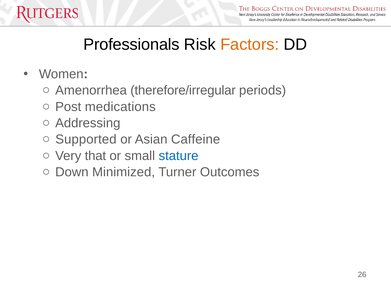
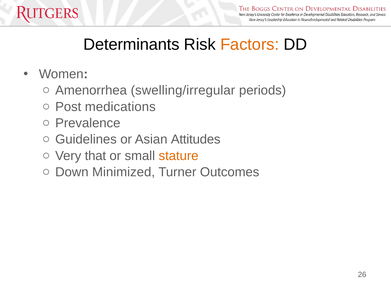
Professionals: Professionals -> Determinants
therefore/irregular: therefore/irregular -> swelling/irregular
Addressing: Addressing -> Prevalence
Supported: Supported -> Guidelines
Caffeine: Caffeine -> Attitudes
stature colour: blue -> orange
